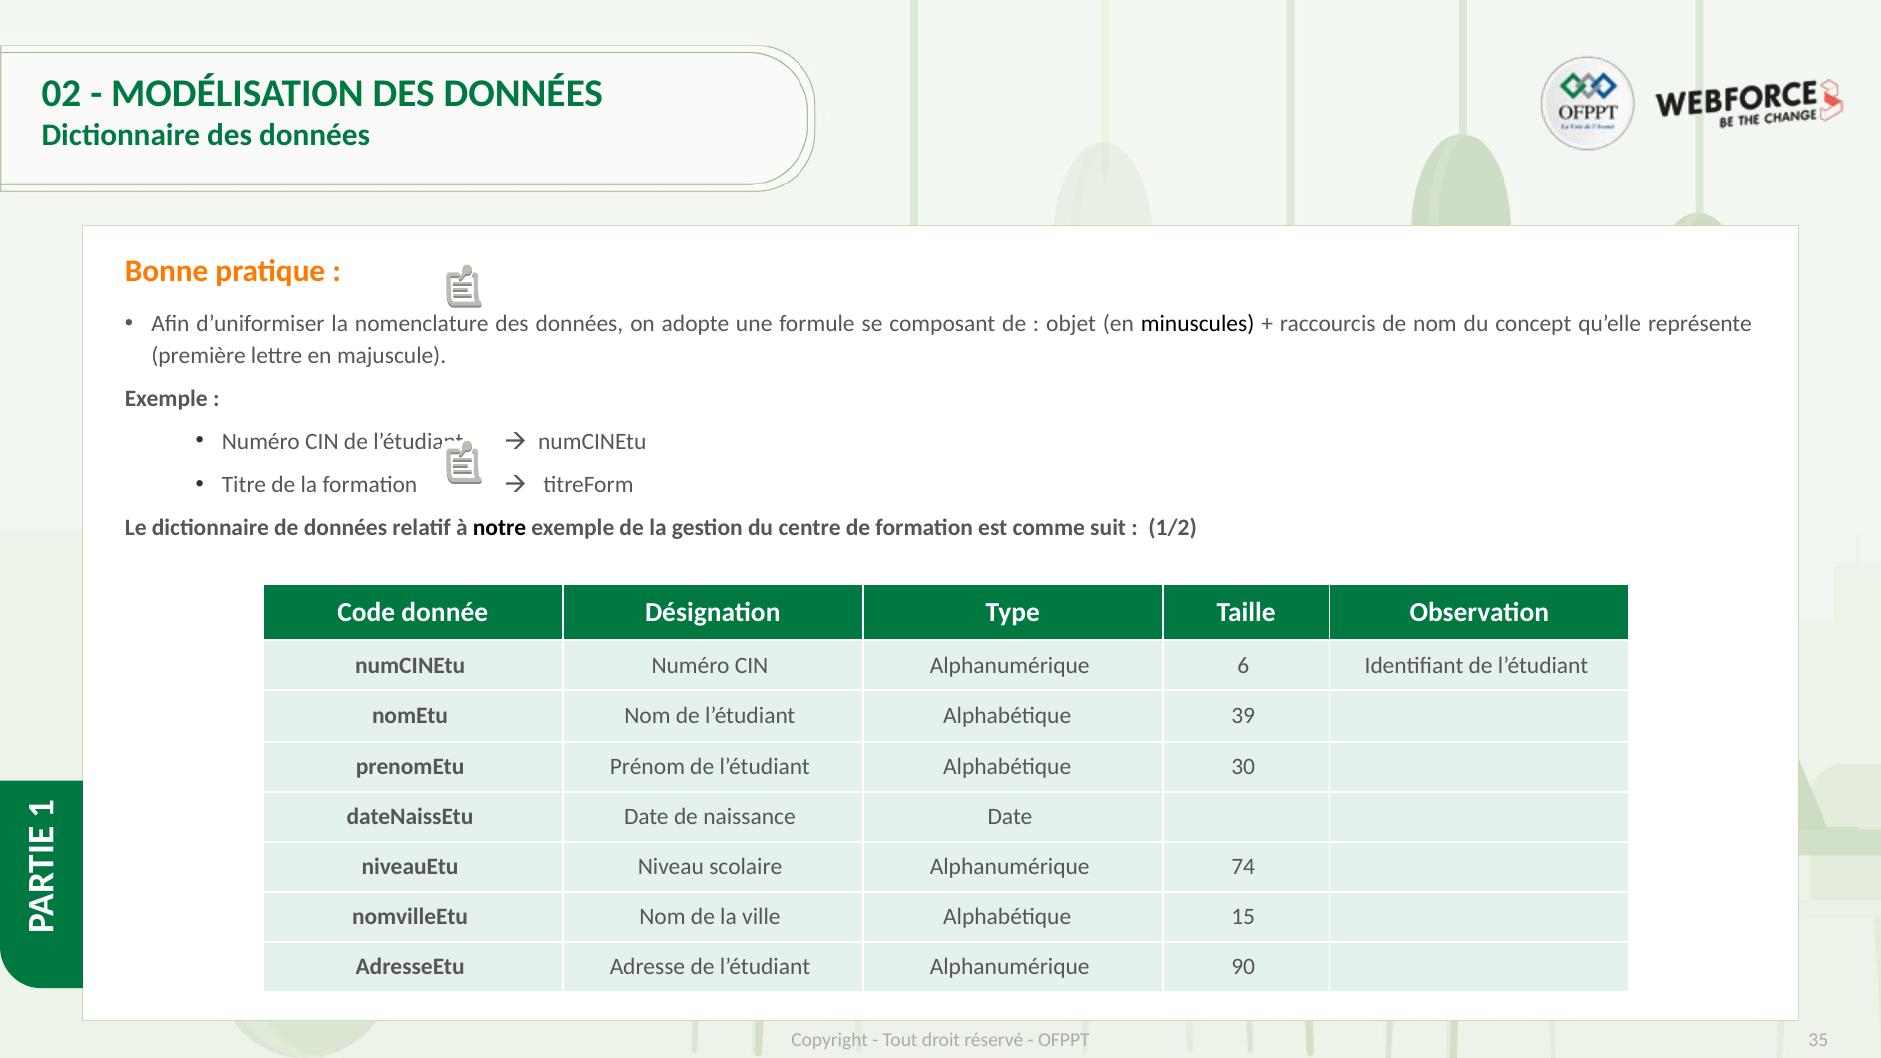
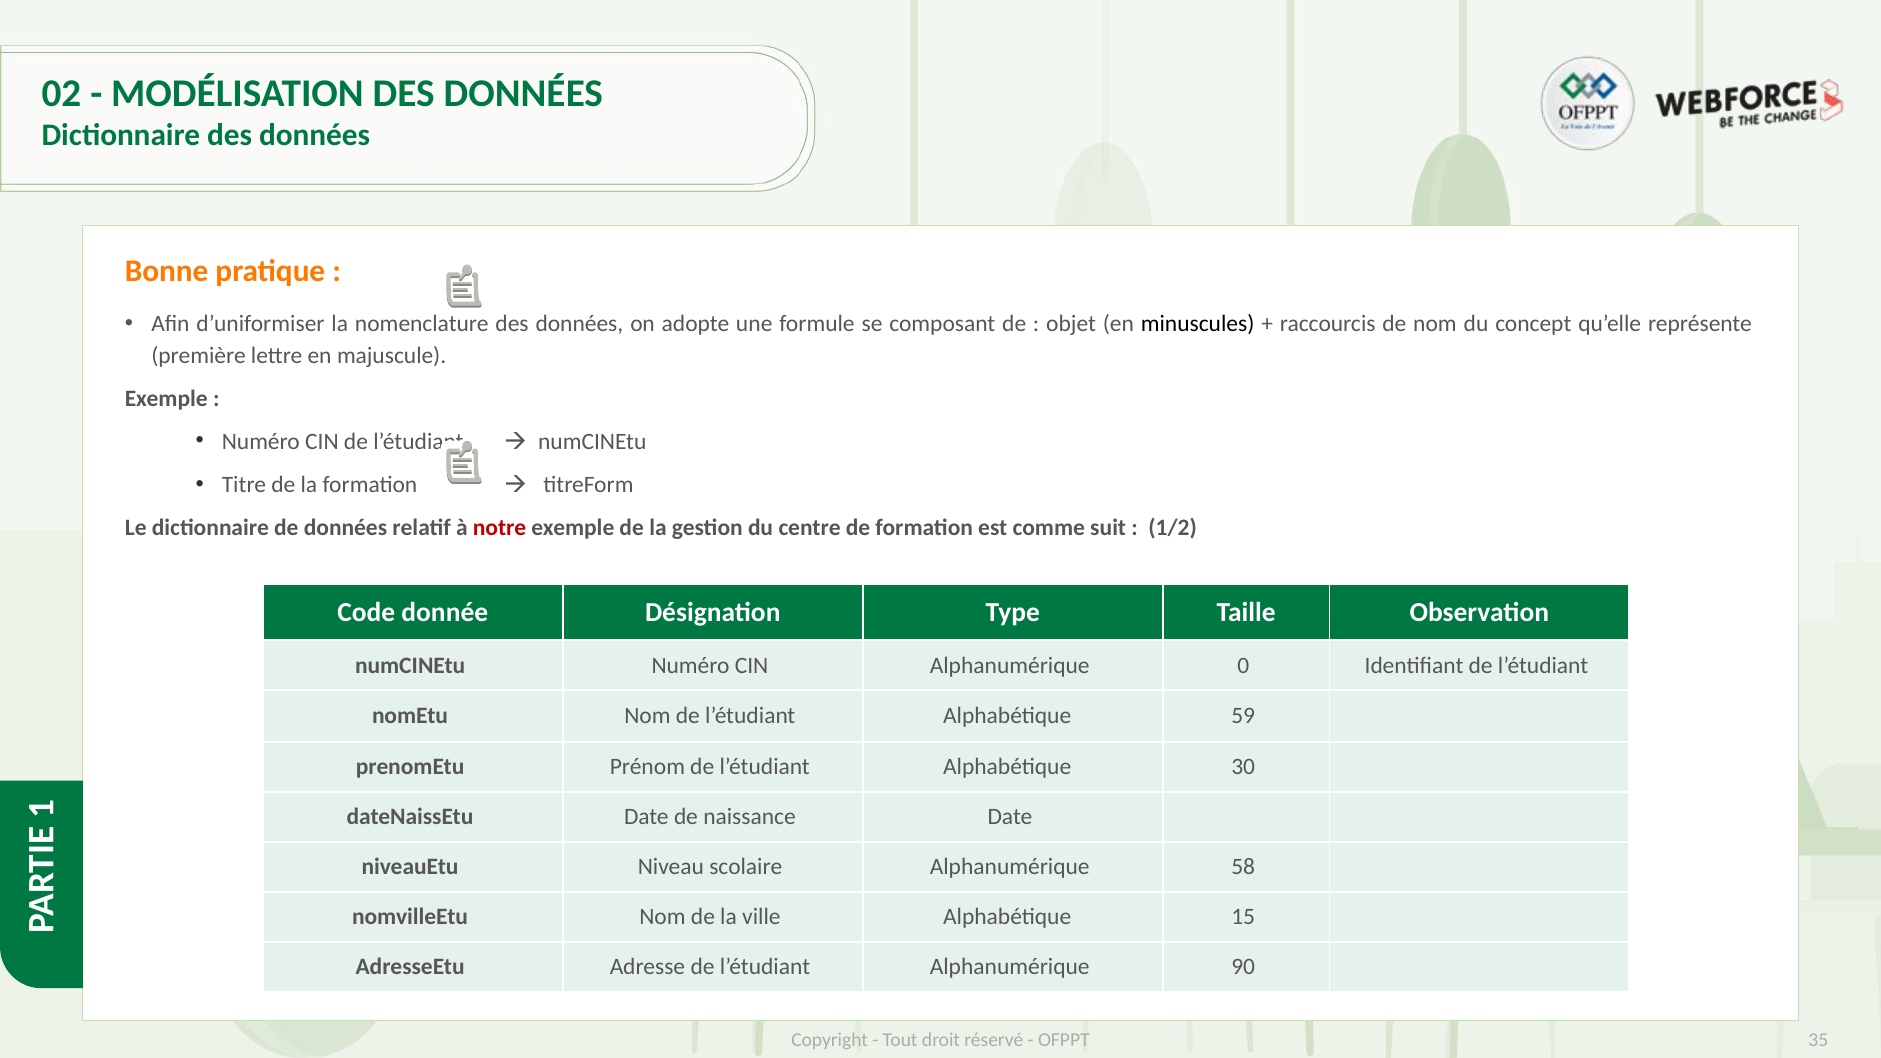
notre colour: black -> red
6: 6 -> 0
39: 39 -> 59
74: 74 -> 58
